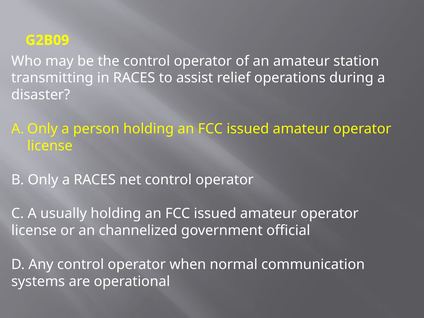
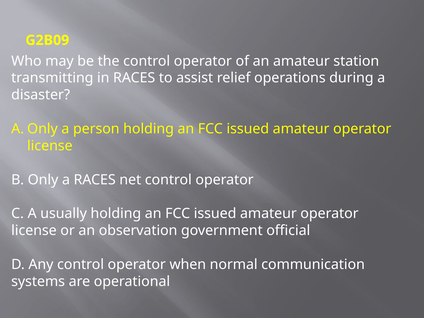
channelized: channelized -> observation
